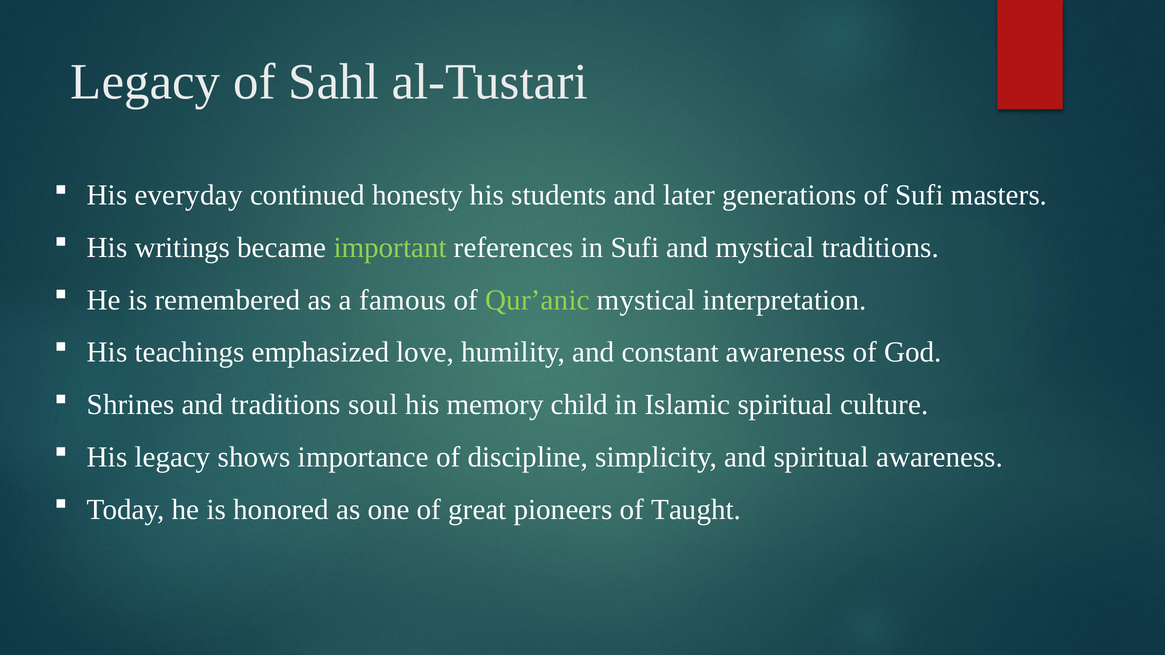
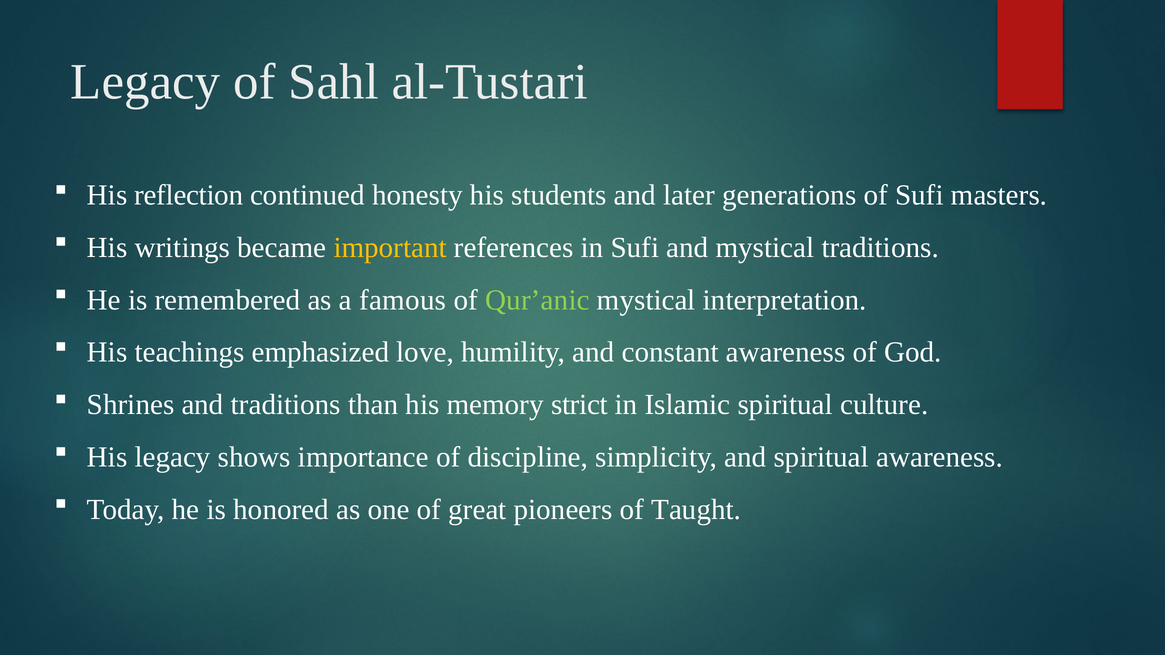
everyday: everyday -> reflection
important colour: light green -> yellow
soul: soul -> than
child: child -> strict
